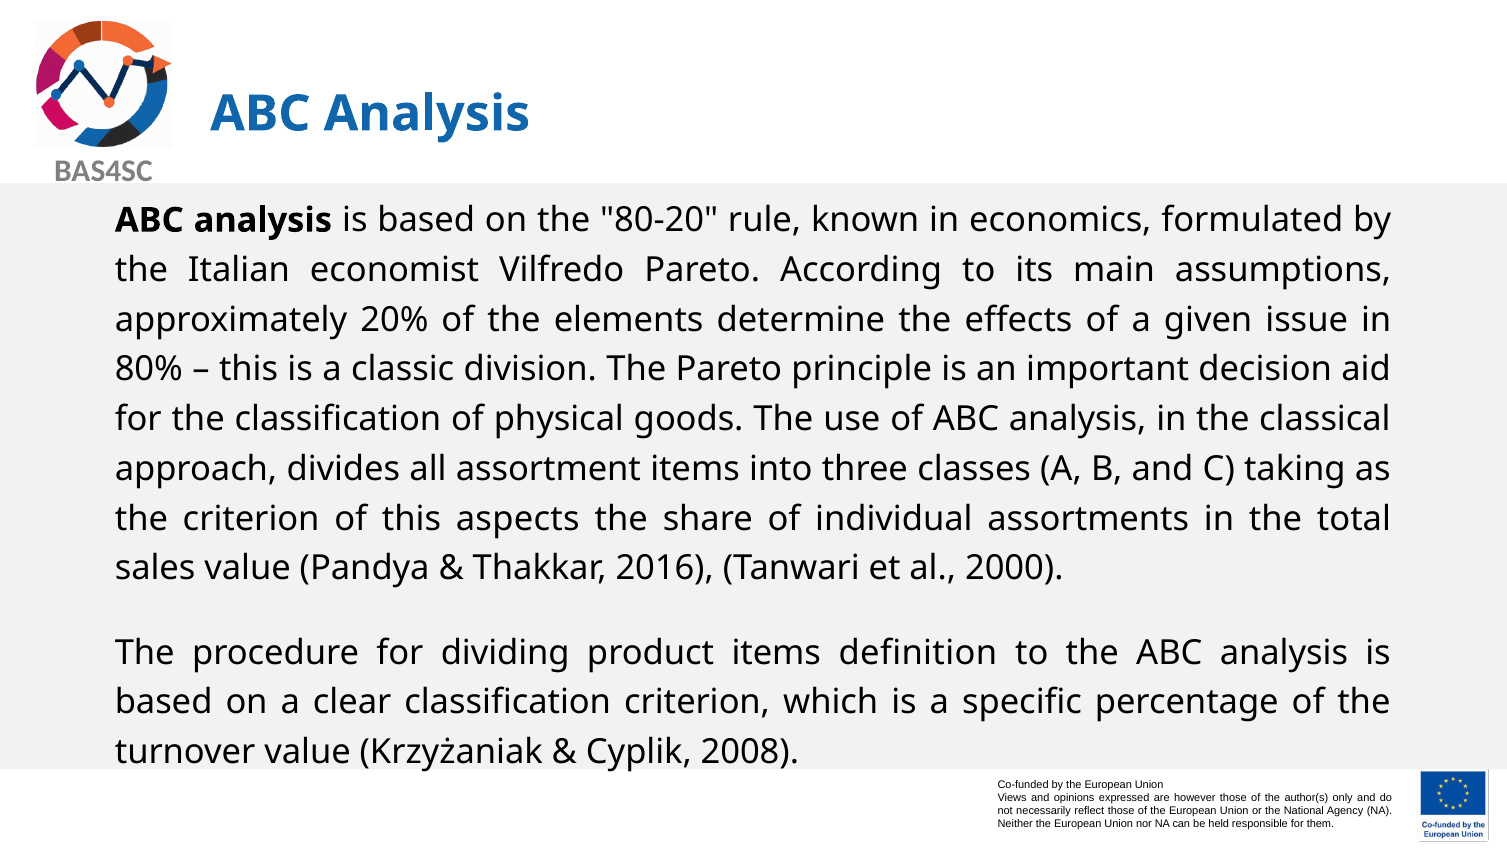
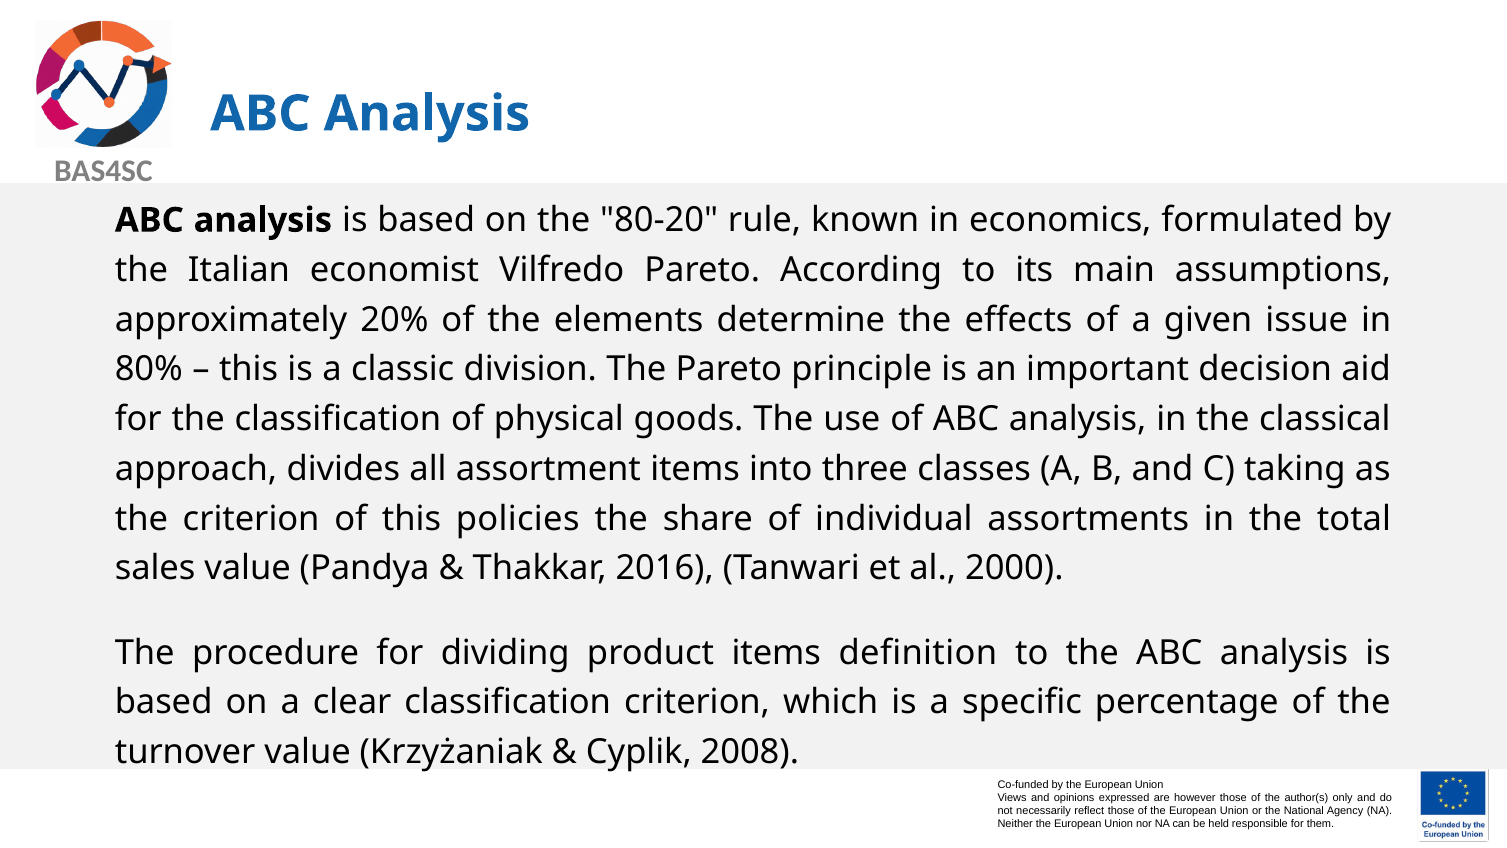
aspects: aspects -> policies
